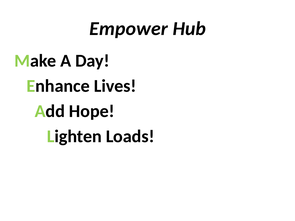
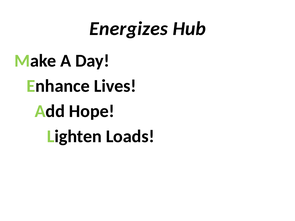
Empower: Empower -> Energizes
